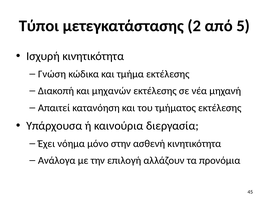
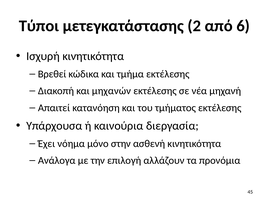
5: 5 -> 6
Γνώση: Γνώση -> Βρεθεί
